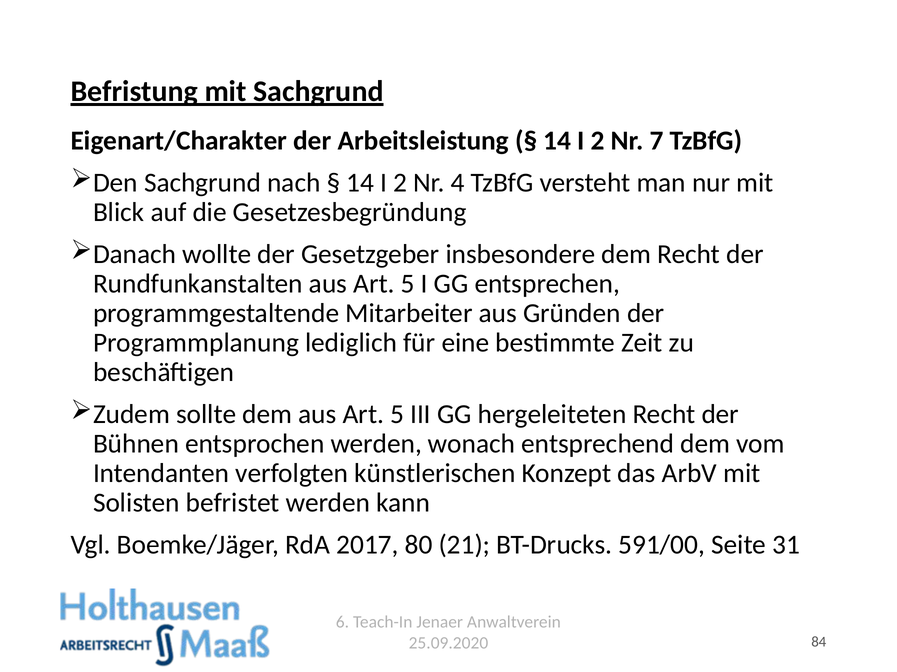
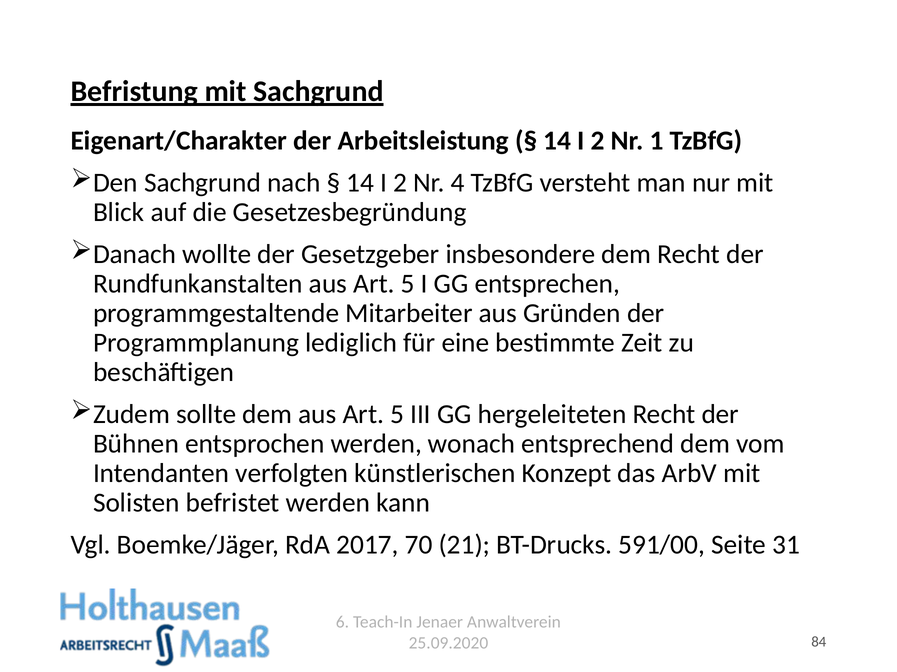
7: 7 -> 1
80: 80 -> 70
